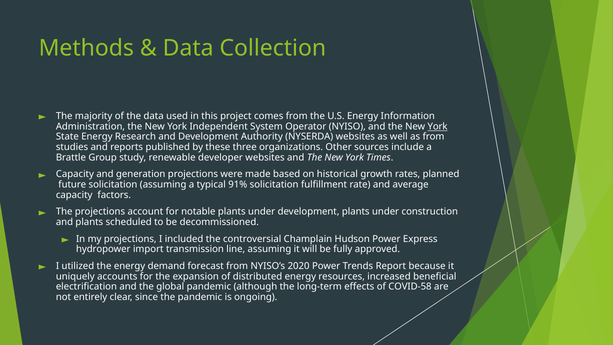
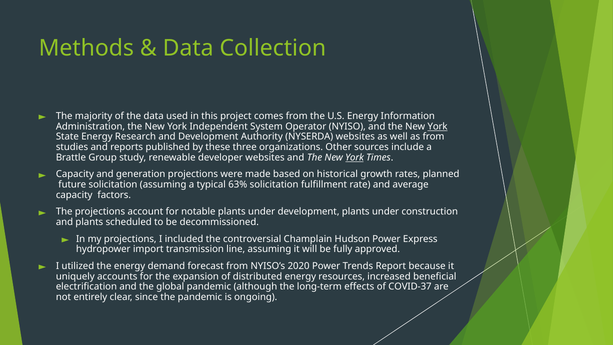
York at (355, 157) underline: none -> present
91%: 91% -> 63%
COVID-58: COVID-58 -> COVID-37
